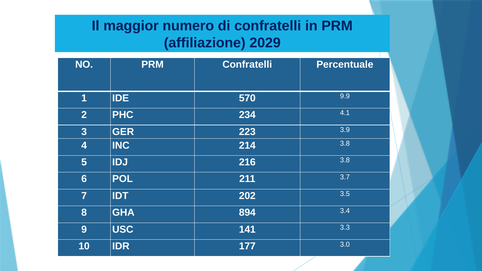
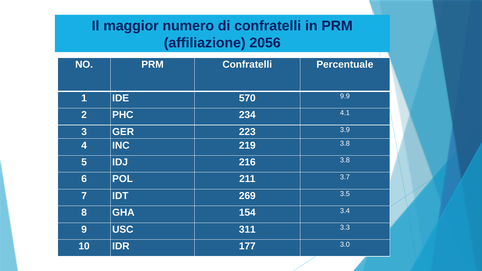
2029: 2029 -> 2056
214: 214 -> 219
202: 202 -> 269
894: 894 -> 154
141: 141 -> 311
